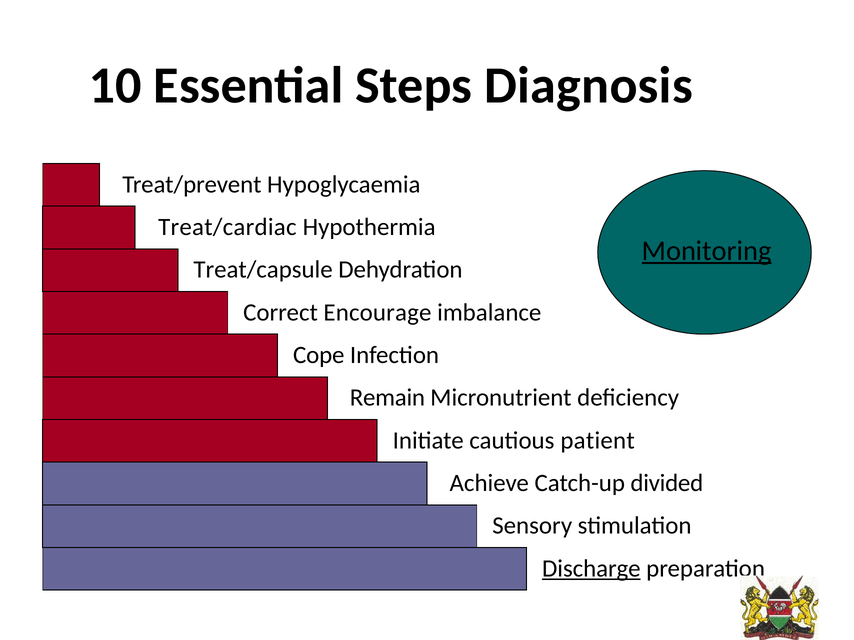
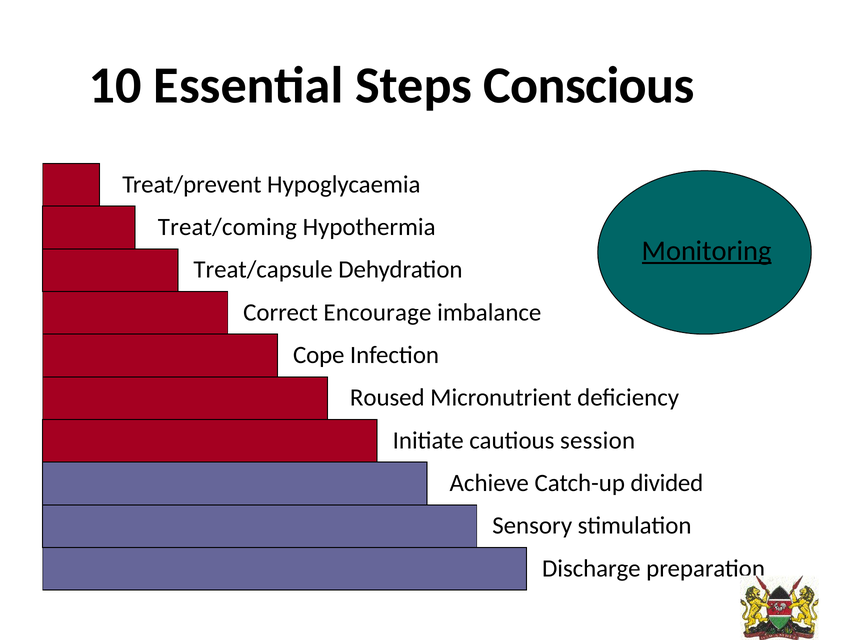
Diagnosis: Diagnosis -> Conscious
Treat/cardiac: Treat/cardiac -> Treat/coming
Remain: Remain -> Roused
patient: patient -> session
Discharge underline: present -> none
